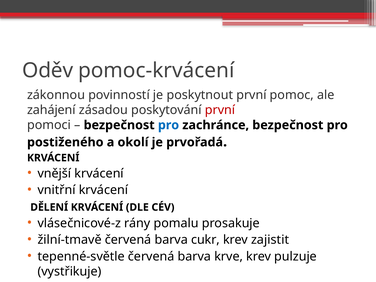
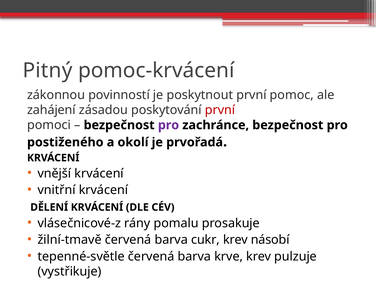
Oděv: Oděv -> Pitný
pro at (169, 125) colour: blue -> purple
zajistit: zajistit -> násobí
